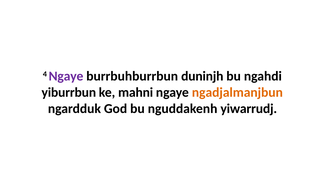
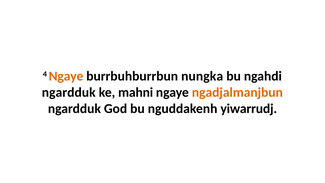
Ngaye at (66, 76) colour: purple -> orange
duninjh: duninjh -> nungka
yiburrbun at (69, 92): yiburrbun -> ngardduk
